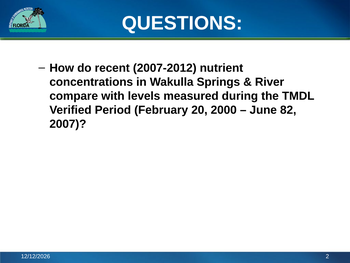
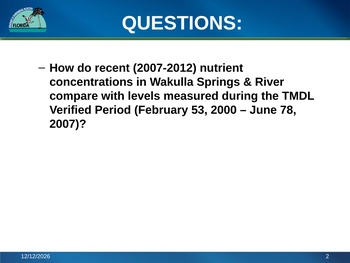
20: 20 -> 53
82: 82 -> 78
